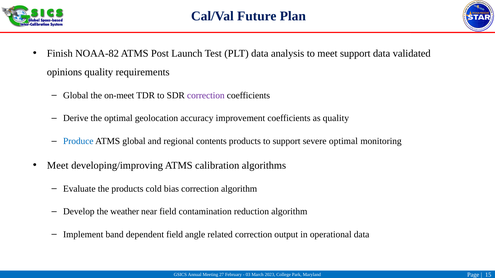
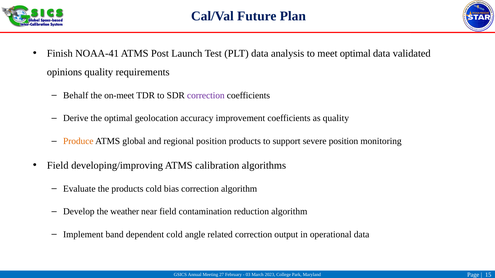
NOAA-82: NOAA-82 -> NOAA-41
meet support: support -> optimal
Global at (76, 96): Global -> Behalf
Produce colour: blue -> orange
regional contents: contents -> position
severe optimal: optimal -> position
Meet at (58, 166): Meet -> Field
dependent field: field -> cold
